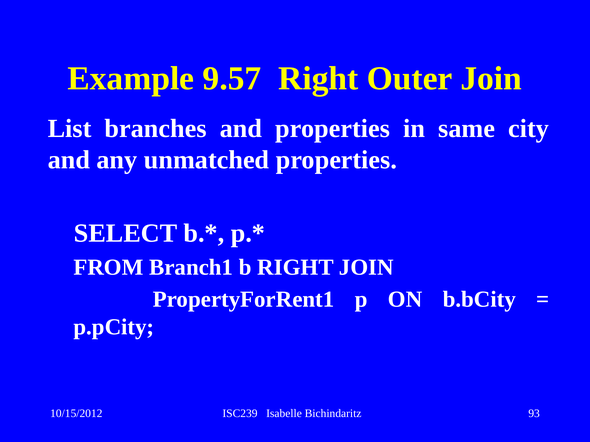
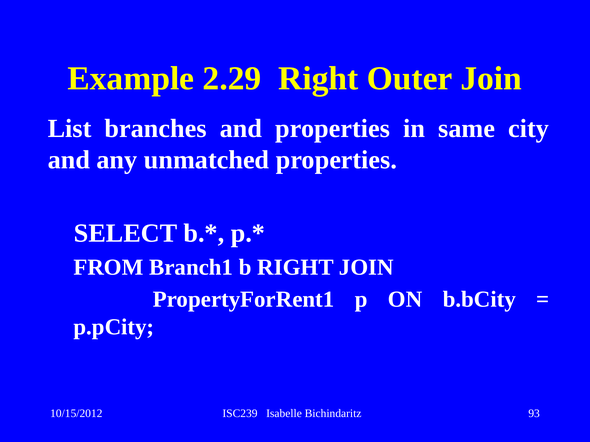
9.57: 9.57 -> 2.29
